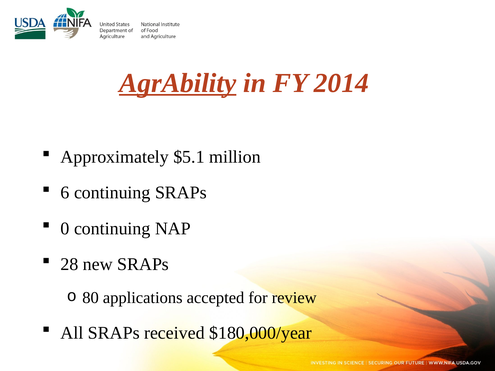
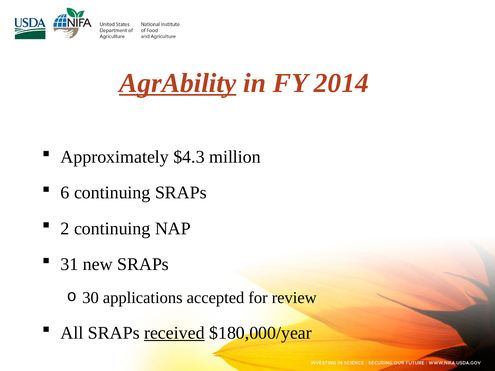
$5.1: $5.1 -> $4.3
0: 0 -> 2
28: 28 -> 31
80: 80 -> 30
received underline: none -> present
